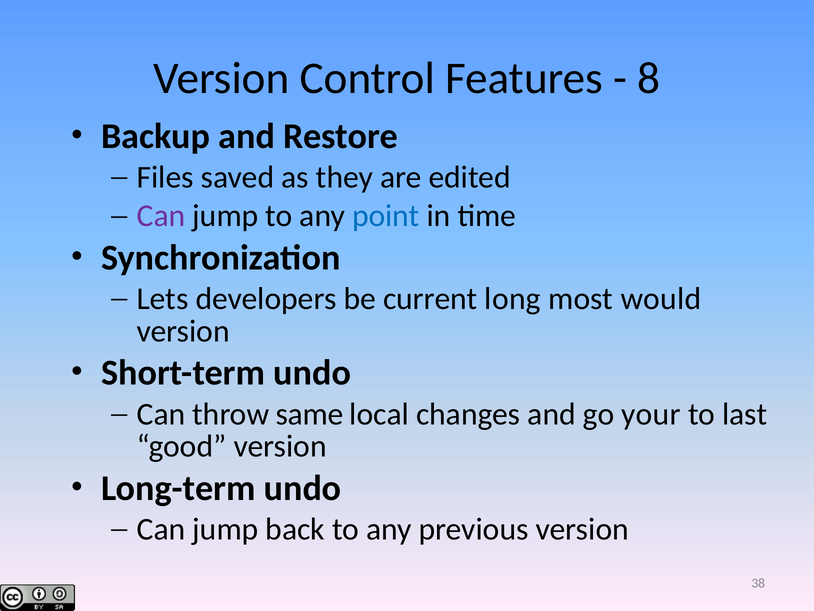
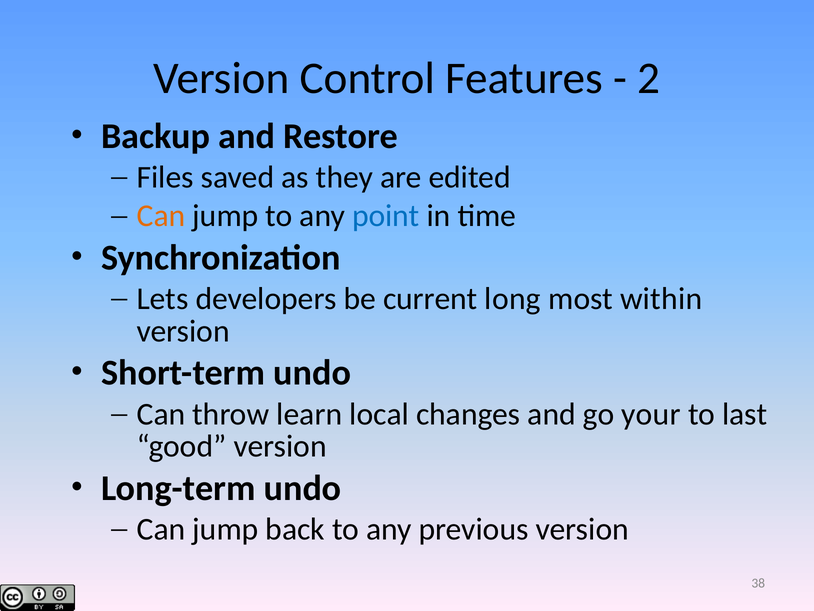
8: 8 -> 2
Can at (161, 216) colour: purple -> orange
would: would -> within
same: same -> learn
